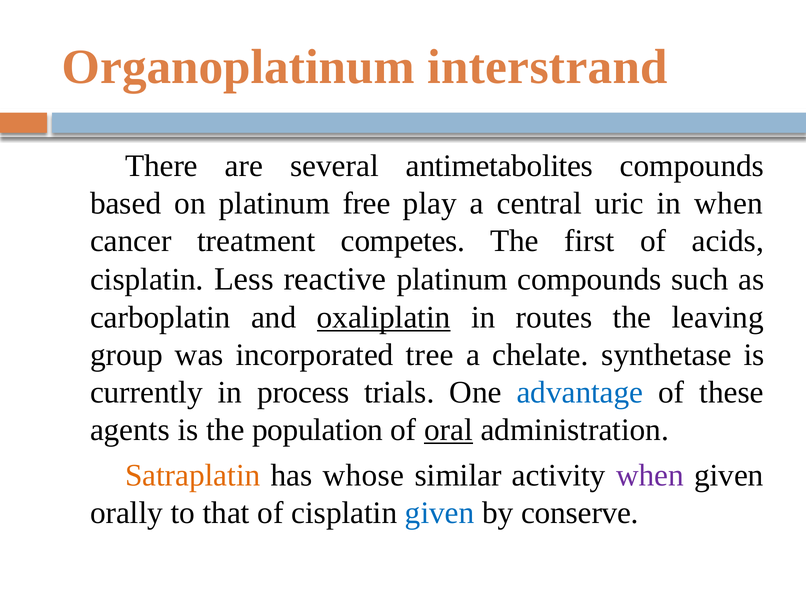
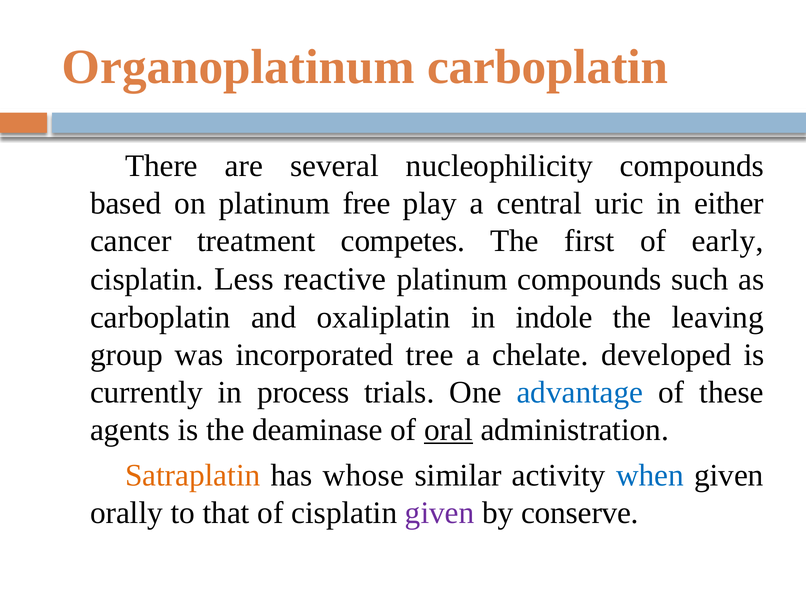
Organoplatinum interstrand: interstrand -> carboplatin
antimetabolites: antimetabolites -> nucleophilicity
in when: when -> either
acids: acids -> early
oxaliplatin underline: present -> none
routes: routes -> indole
synthetase: synthetase -> developed
population: population -> deaminase
when at (650, 476) colour: purple -> blue
given at (440, 513) colour: blue -> purple
